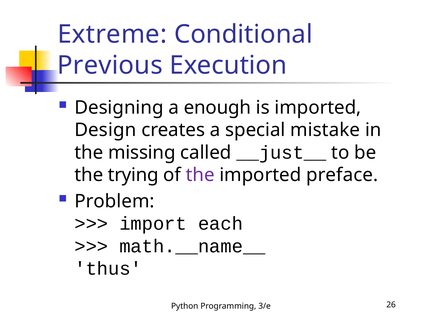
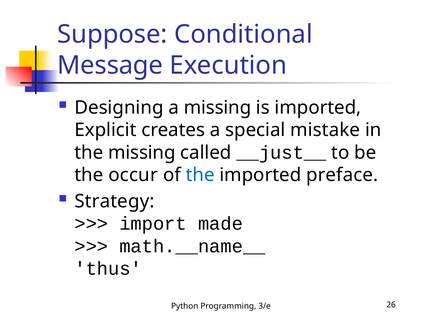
Extreme: Extreme -> Suppose
Previous: Previous -> Message
a enough: enough -> missing
Design: Design -> Explicit
trying: trying -> occur
the at (200, 175) colour: purple -> blue
Problem: Problem -> Strategy
each: each -> made
